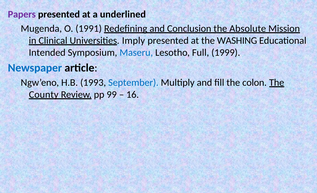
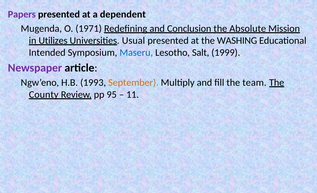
underlined: underlined -> dependent
1991: 1991 -> 1971
Clinical: Clinical -> Utilizes
Imply: Imply -> Usual
Full: Full -> Salt
Newspaper colour: blue -> purple
September colour: blue -> orange
colon: colon -> team
99: 99 -> 95
16: 16 -> 11
